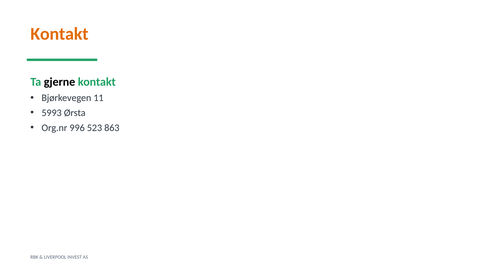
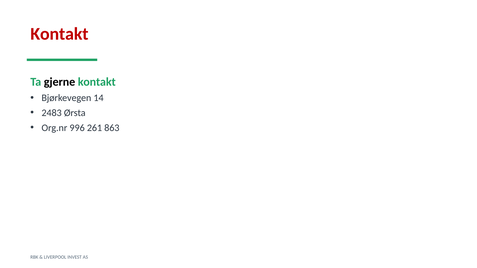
Kontakt at (59, 34) colour: orange -> red
11: 11 -> 14
5993: 5993 -> 2483
523: 523 -> 261
